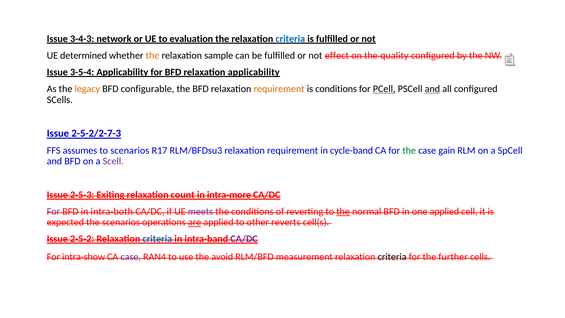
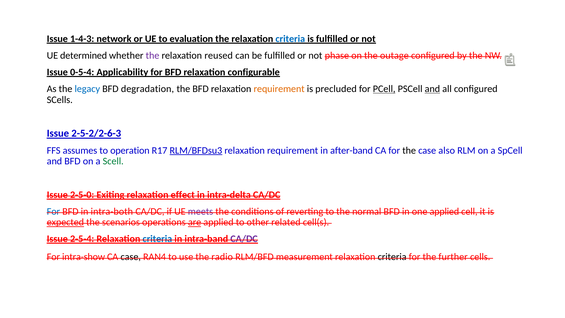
3-4-3: 3-4-3 -> 1-4-3
the at (153, 55) colour: orange -> purple
sample: sample -> reused
effect: effect -> phase
quality: quality -> outage
3-5-4: 3-5-4 -> 0-5-4
relaxation applicability: applicability -> configurable
legacy colour: orange -> blue
configurable: configurable -> degradation
is conditions: conditions -> precluded
2-5-2/2-7-3: 2-5-2/2-7-3 -> 2-5-2/2-6-3
to scenarios: scenarios -> operation
RLM/BFDsu3 underline: none -> present
cycle-band: cycle-band -> after-band
the at (409, 150) colour: green -> black
gain: gain -> also
Scell colour: purple -> green
2-5-3: 2-5-3 -> 2-5-0
count: count -> effect
intra-more: intra-more -> intra-delta
For at (53, 211) colour: purple -> blue
the at (343, 211) underline: present -> none
expected underline: none -> present
reverts: reverts -> related
2-5-2: 2-5-2 -> 2-5-4
case at (131, 257) colour: purple -> black
avoid: avoid -> radio
